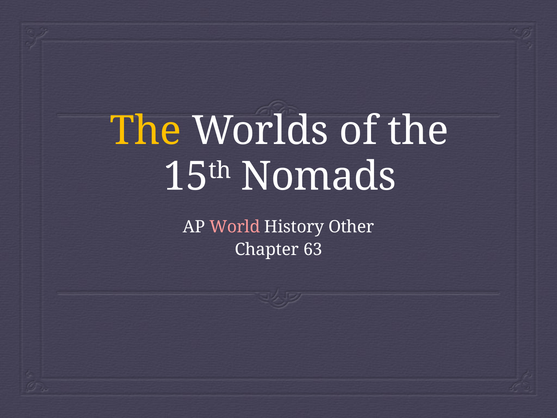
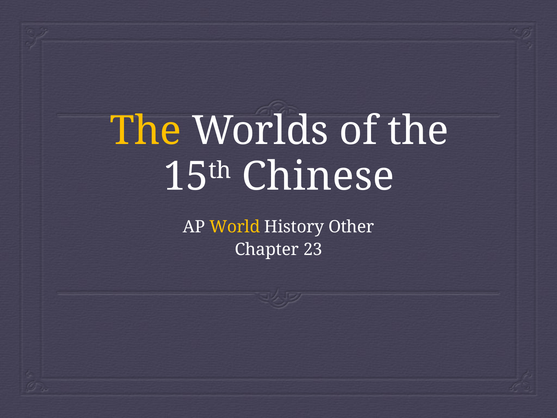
Nomads: Nomads -> Chinese
World colour: pink -> yellow
63: 63 -> 23
